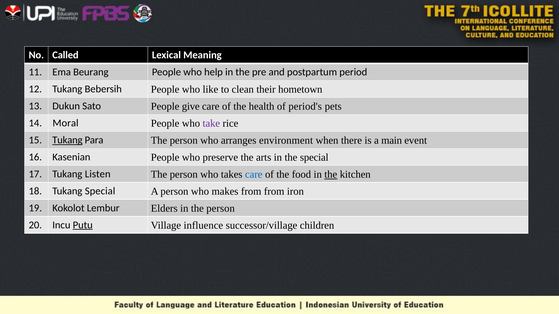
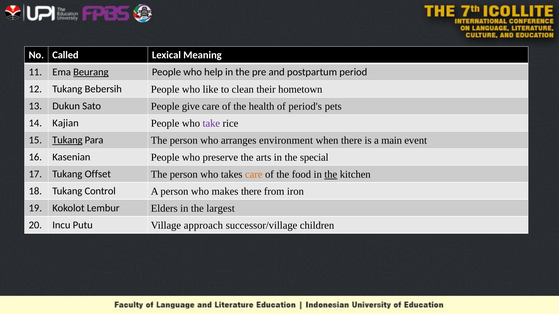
Beurang underline: none -> present
Moral: Moral -> Kajian
Listen: Listen -> Offset
care at (254, 175) colour: blue -> orange
Tukang Special: Special -> Control
makes from: from -> there
in the person: person -> largest
Putu underline: present -> none
influence: influence -> approach
